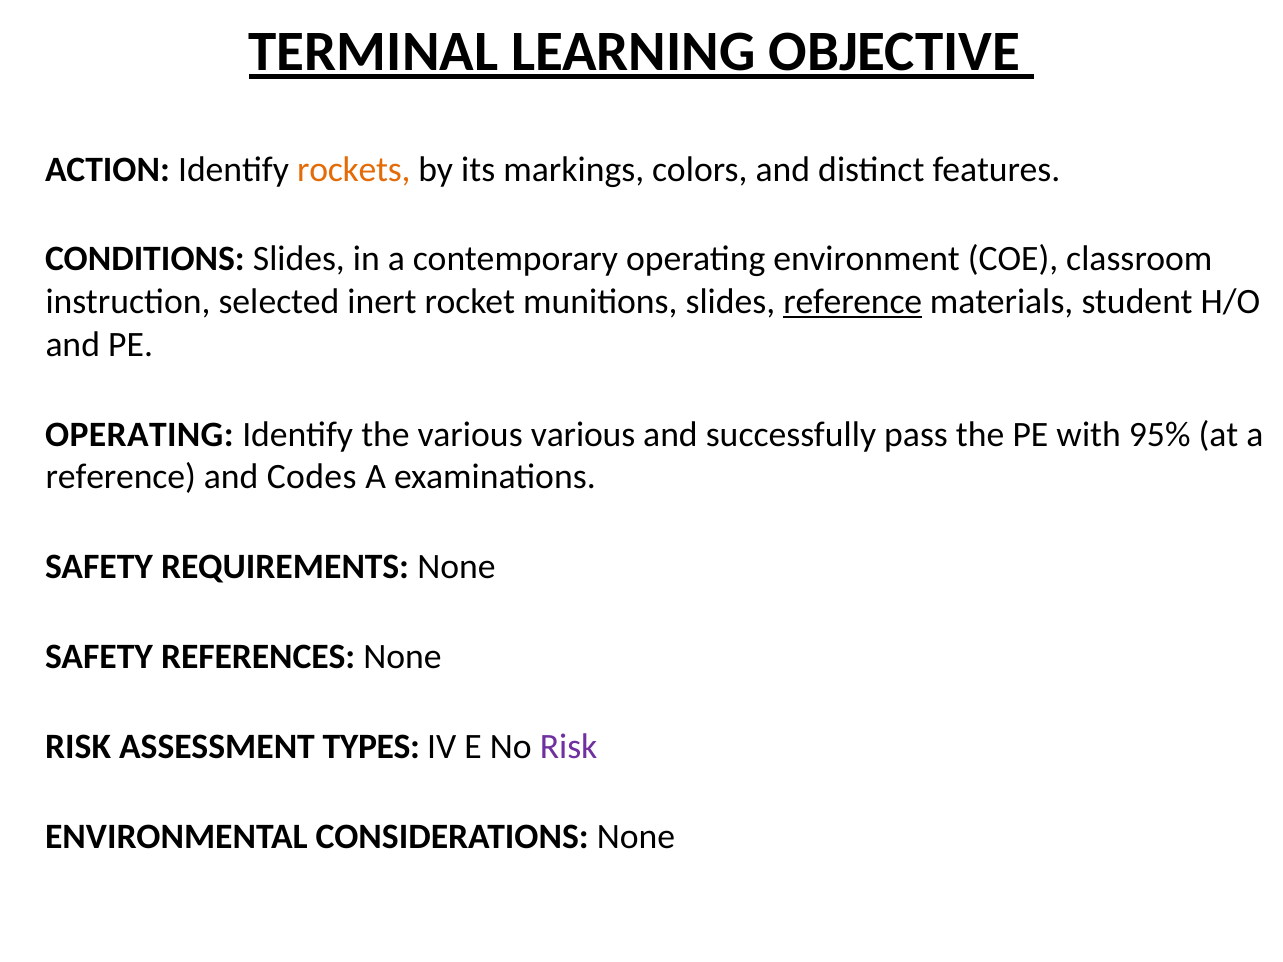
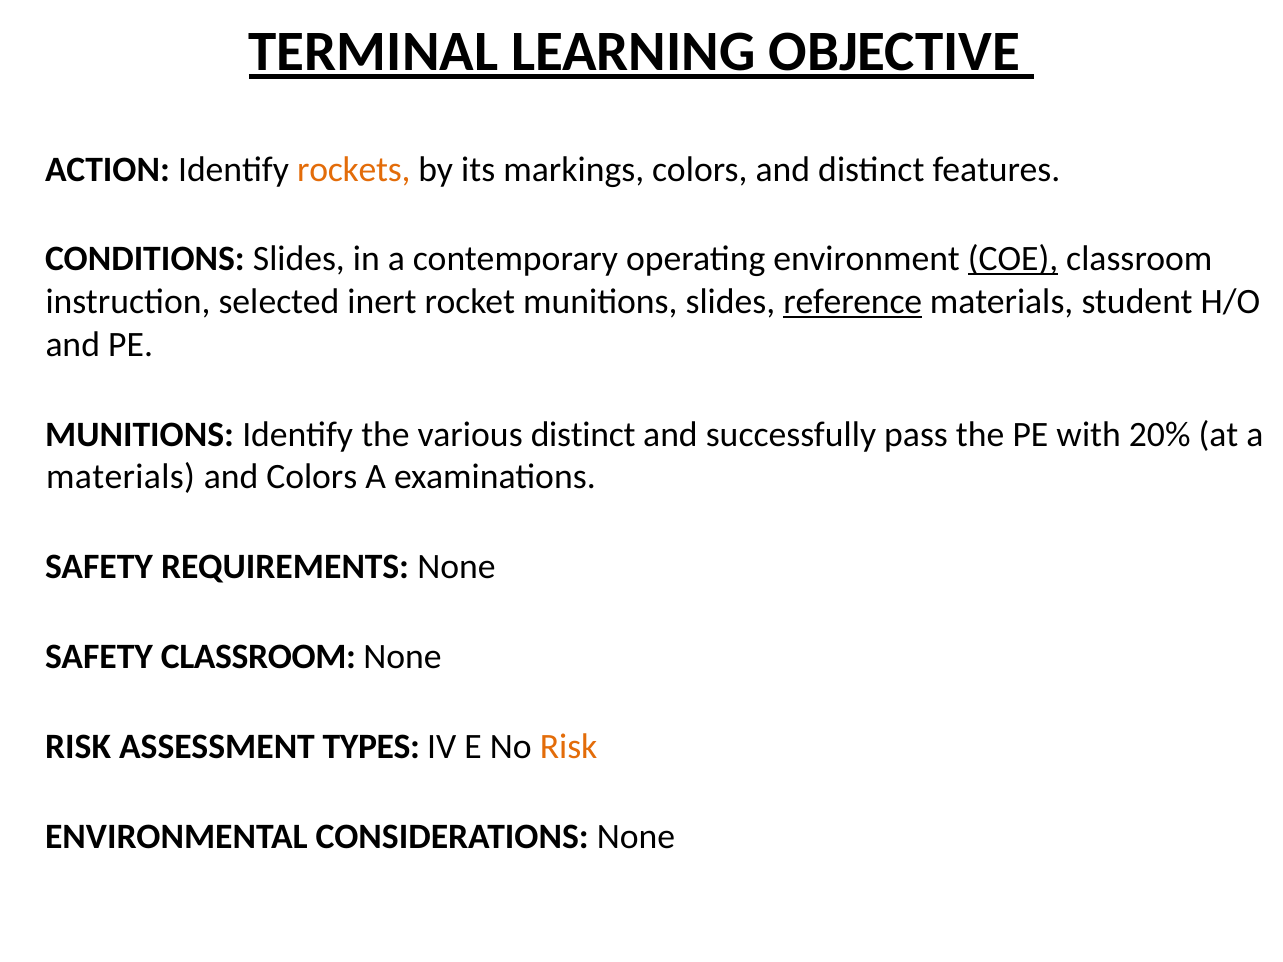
COE underline: none -> present
OPERATING at (139, 435): OPERATING -> MUNITIONS
various various: various -> distinct
95%: 95% -> 20%
reference at (121, 477): reference -> materials
and Codes: Codes -> Colors
SAFETY REFERENCES: REFERENCES -> CLASSROOM
Risk at (569, 747) colour: purple -> orange
